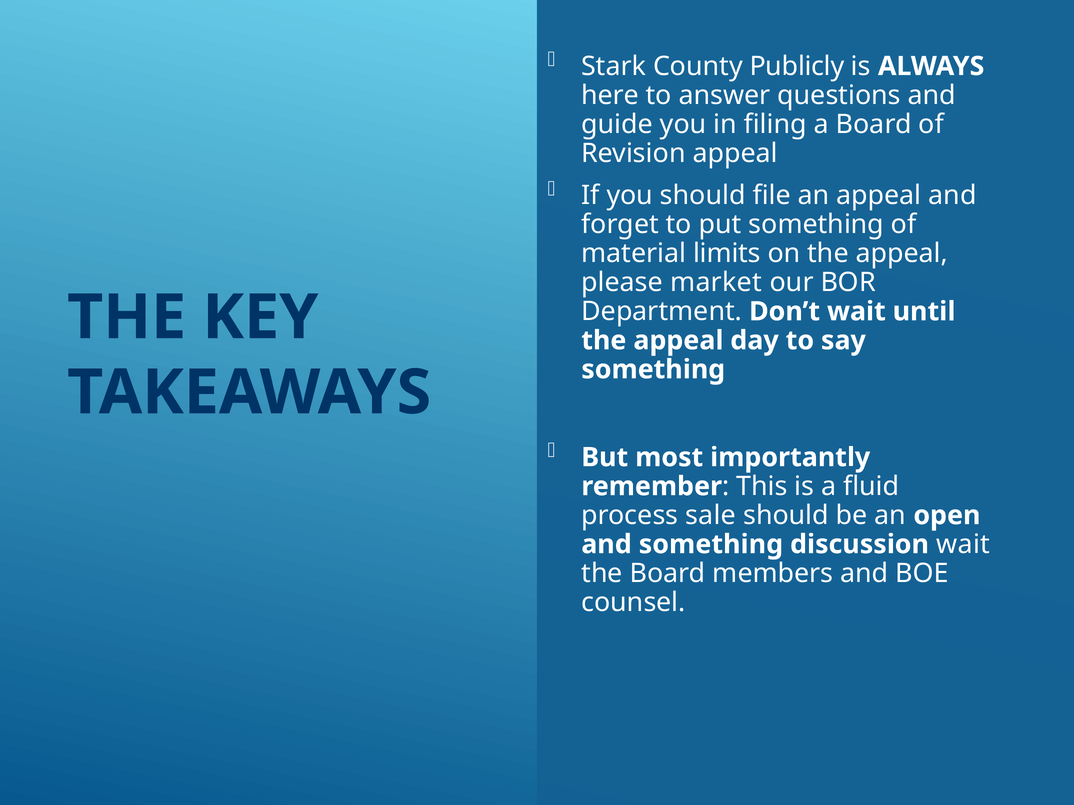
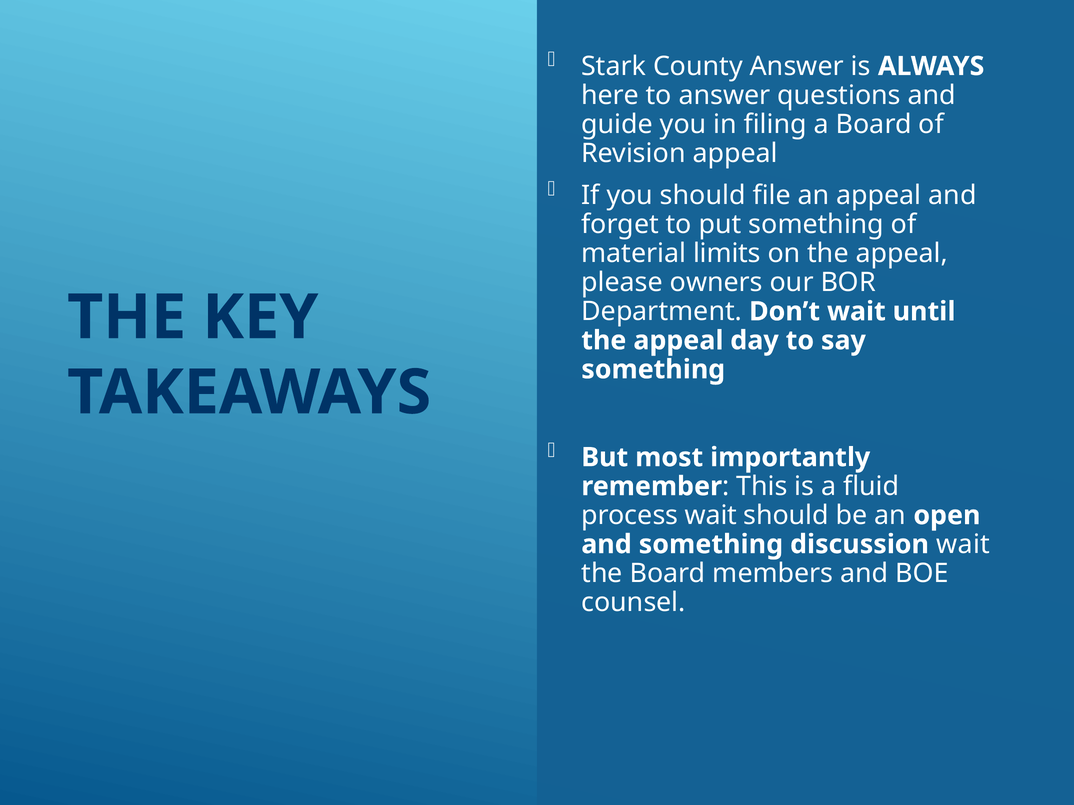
County Publicly: Publicly -> Answer
market: market -> owners
process sale: sale -> wait
